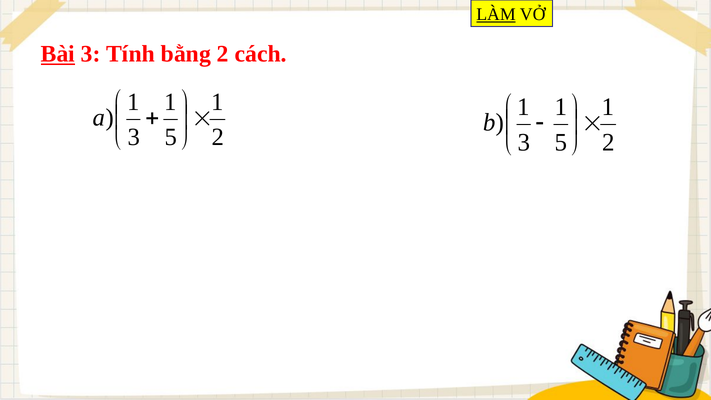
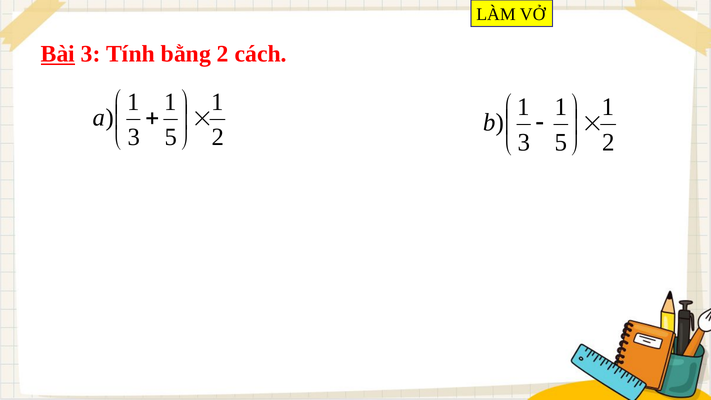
LÀM underline: present -> none
